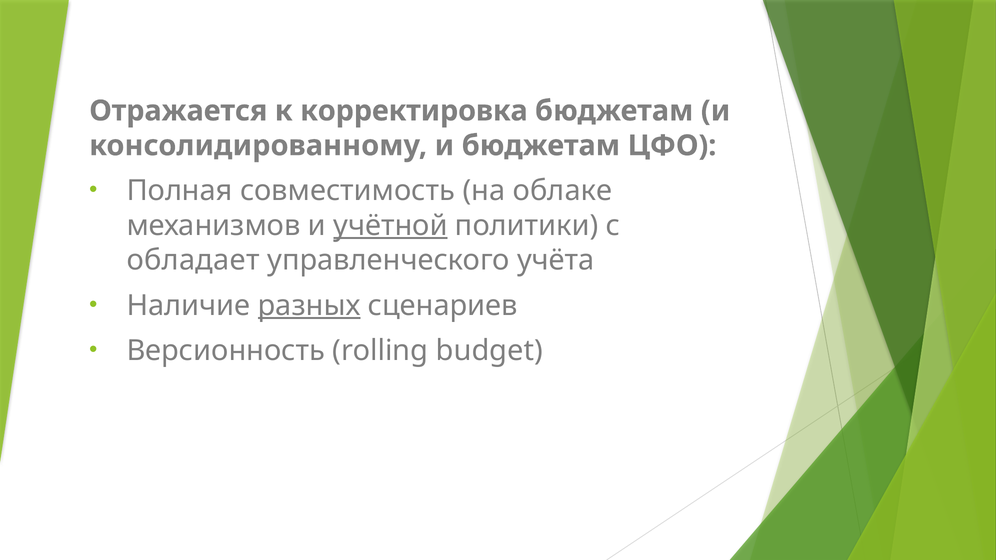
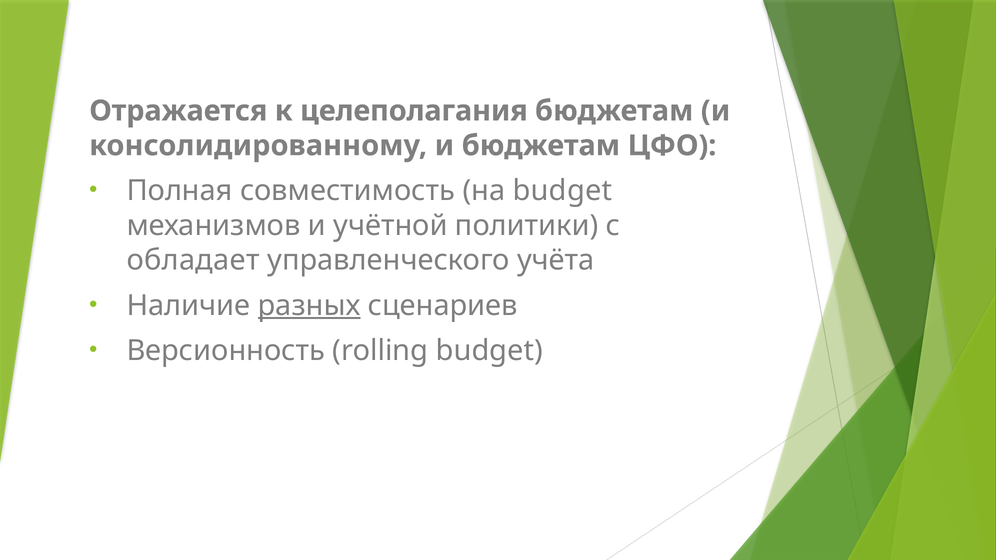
корректировка: корректировка -> целеполагания
на облаке: облаке -> budget
учётной underline: present -> none
